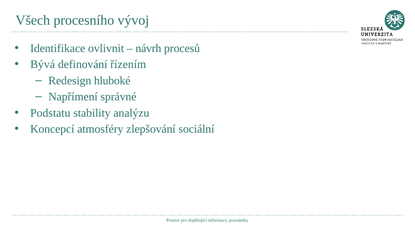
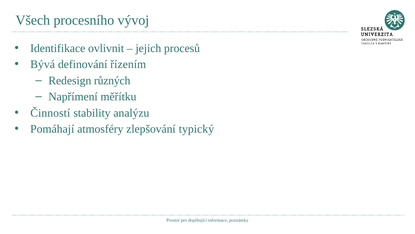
návrh: návrh -> jejich
hluboké: hluboké -> různých
správné: správné -> měřítku
Podstatu: Podstatu -> Činností
Koncepcí: Koncepcí -> Pomáhají
sociální: sociální -> typický
